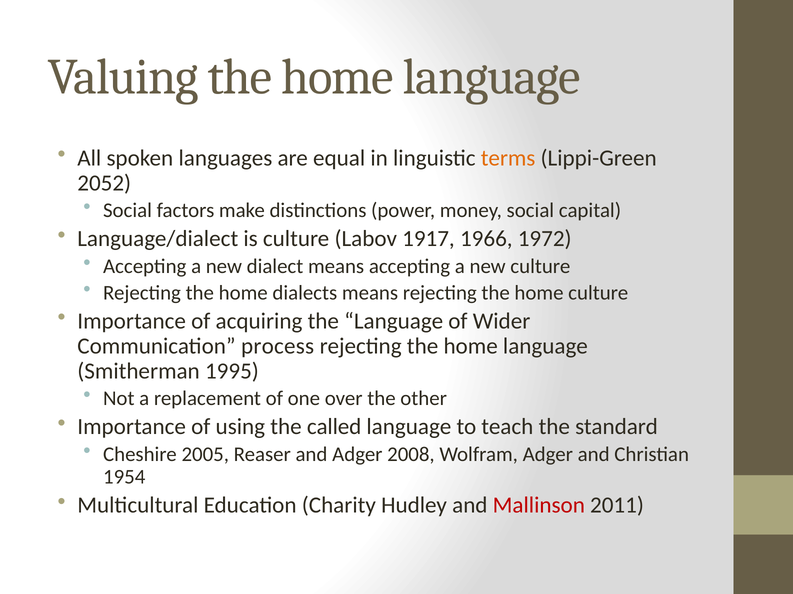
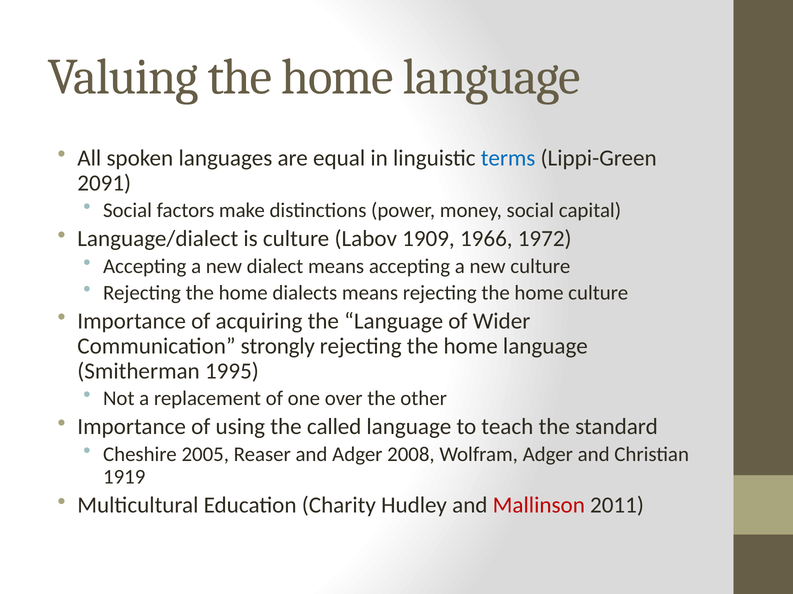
terms colour: orange -> blue
2052: 2052 -> 2091
1917: 1917 -> 1909
process: process -> strongly
1954: 1954 -> 1919
